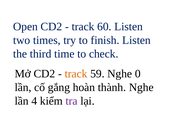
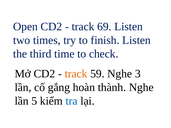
60: 60 -> 69
0: 0 -> 3
4: 4 -> 5
tra colour: purple -> blue
